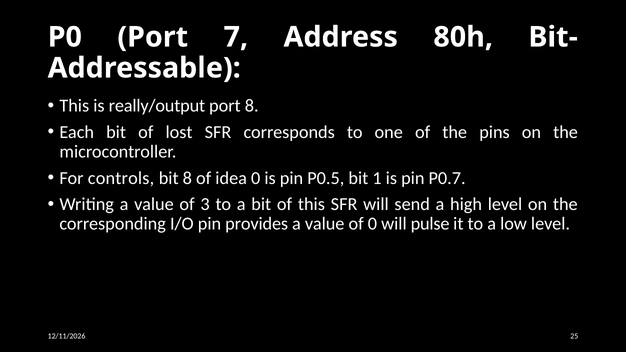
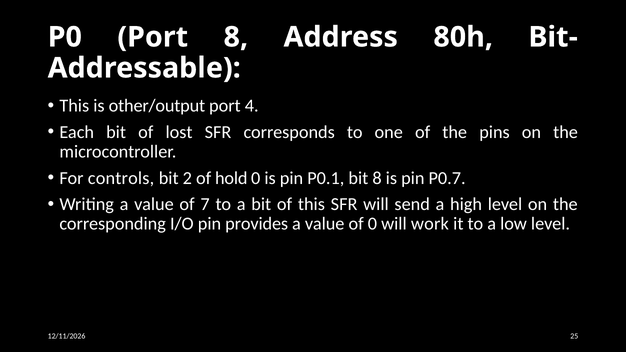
Port 7: 7 -> 8
really/output: really/output -> other/output
port 8: 8 -> 4
bit 8: 8 -> 2
idea: idea -> hold
P0.5: P0.5 -> P0.1
bit 1: 1 -> 8
3: 3 -> 7
pulse: pulse -> work
